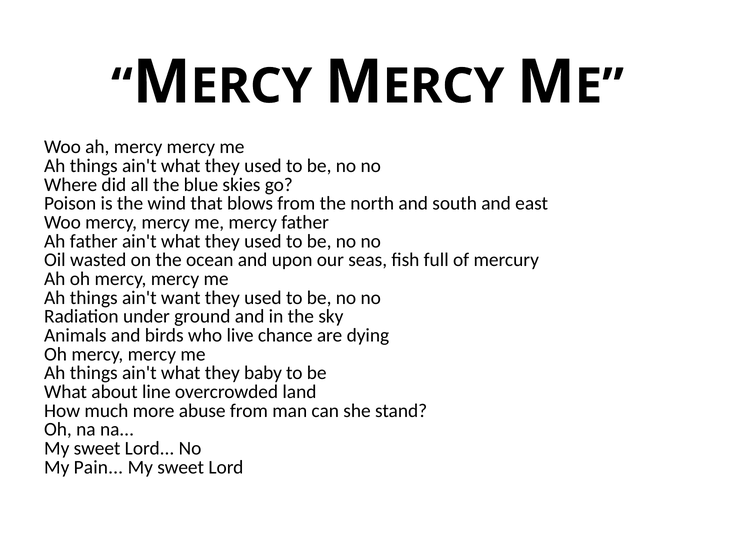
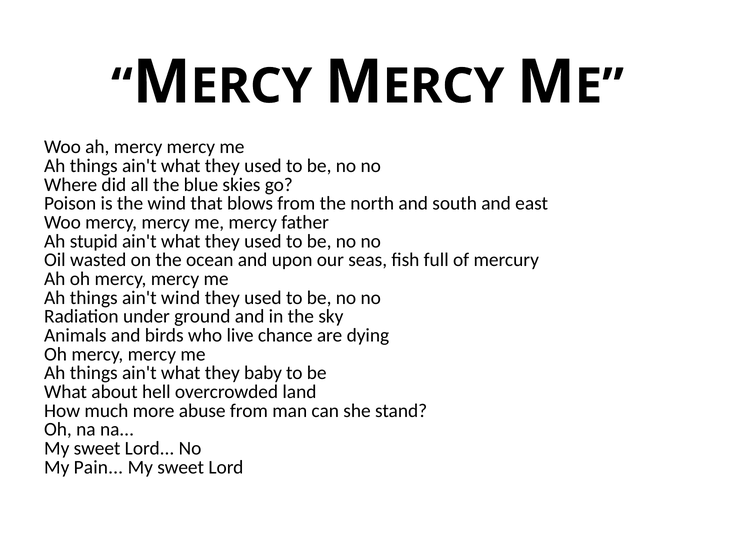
Ah father: father -> stupid
ain't want: want -> wind
line: line -> hell
